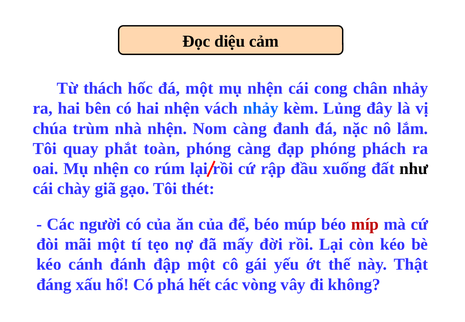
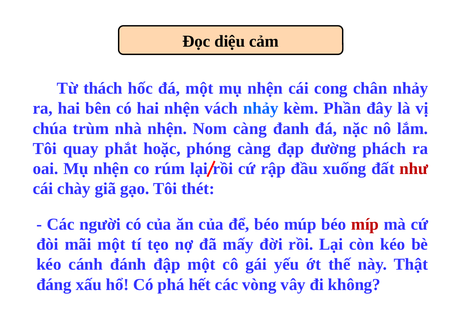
Lủng: Lủng -> Phần
toàn: toàn -> hoặc
đạp phóng: phóng -> đường
như colour: black -> red
